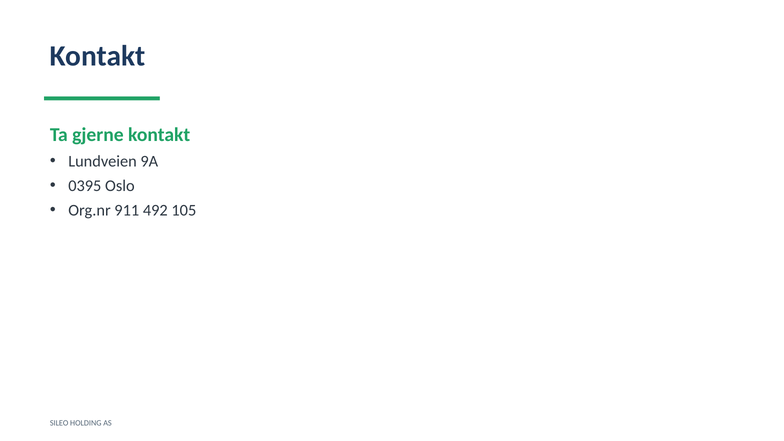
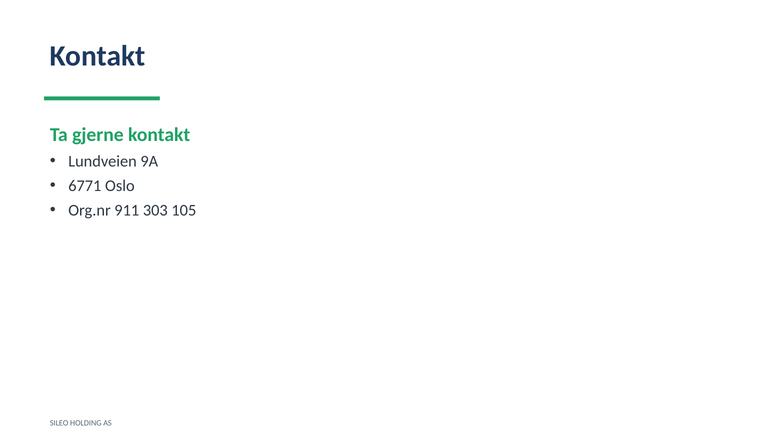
0395: 0395 -> 6771
492: 492 -> 303
